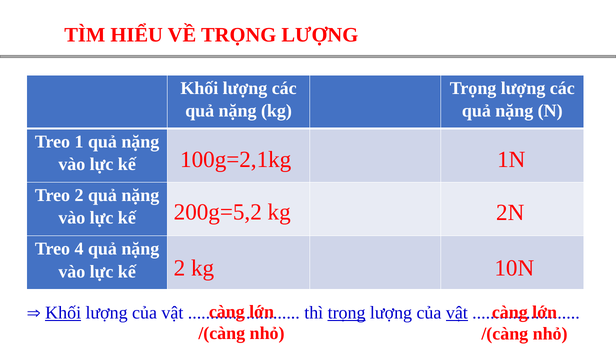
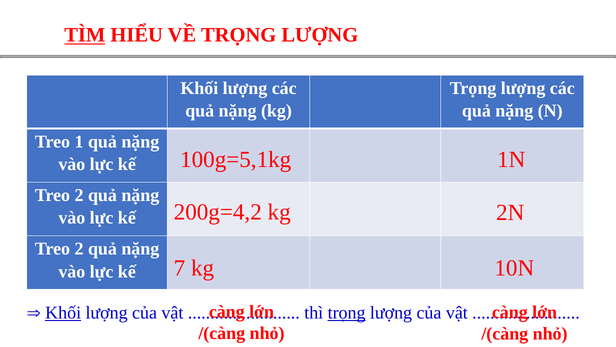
TÌM underline: none -> present
100g=2,1kg: 100g=2,1kg -> 100g=5,1kg
200g=5,2: 200g=5,2 -> 200g=4,2
4 at (79, 248): 4 -> 2
kế 2: 2 -> 7
vật at (457, 312) underline: present -> none
